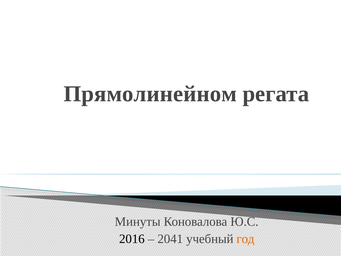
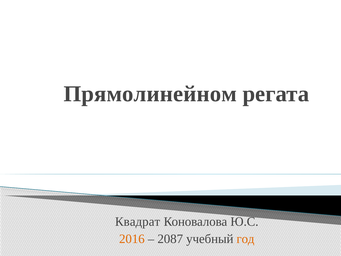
Минуты: Минуты -> Квадрат
2016 colour: black -> orange
2041: 2041 -> 2087
